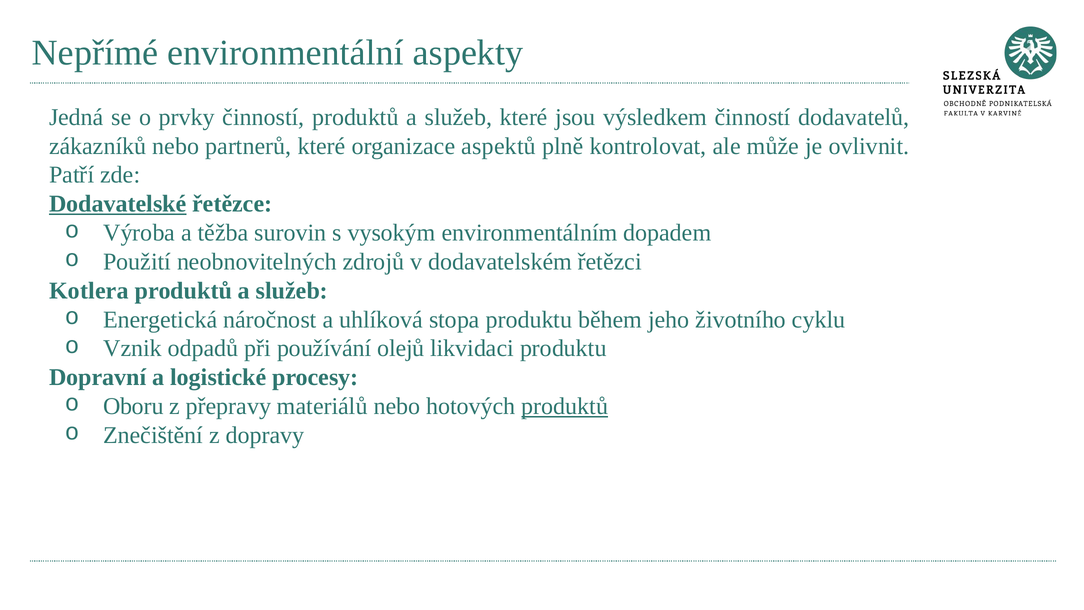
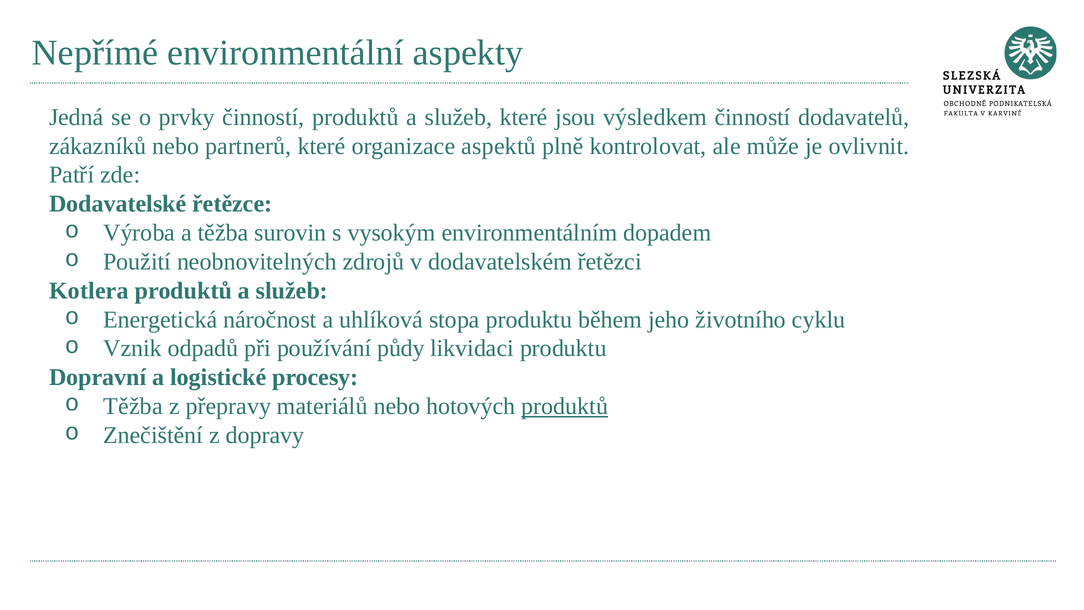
Dodavatelské underline: present -> none
olejů: olejů -> půdy
o Oboru: Oboru -> Těžba
